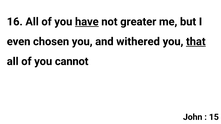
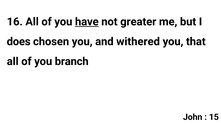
even: even -> does
that underline: present -> none
cannot: cannot -> branch
